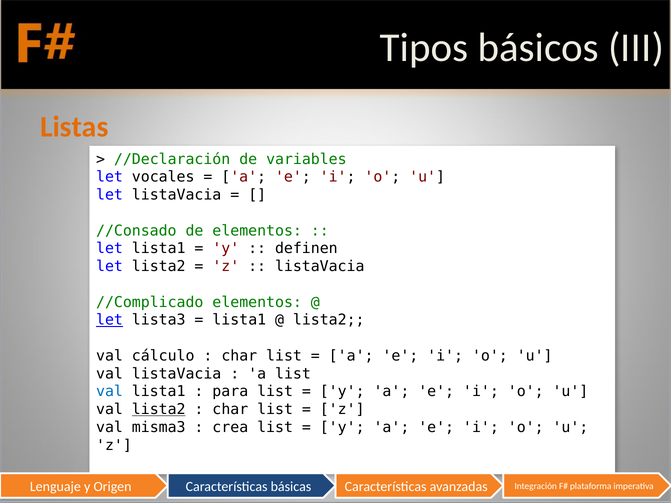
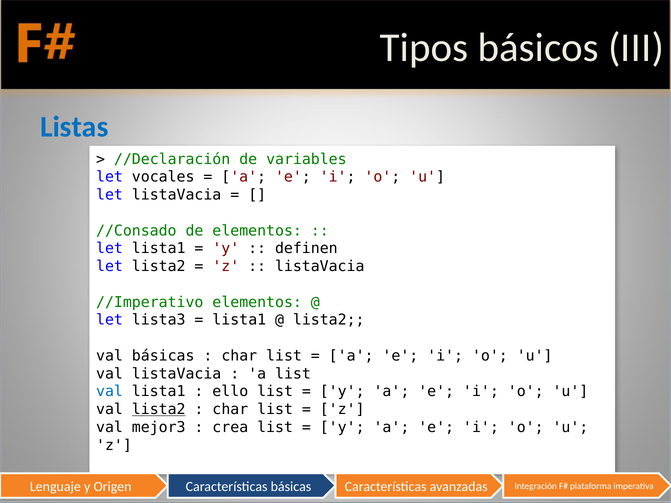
Listas colour: orange -> blue
//Complicado: //Complicado -> //Imperativo
let at (110, 320) underline: present -> none
val cálculo: cálculo -> básicas
para: para -> ello
misma3: misma3 -> mejor3
